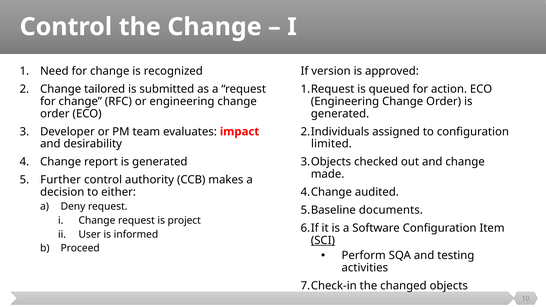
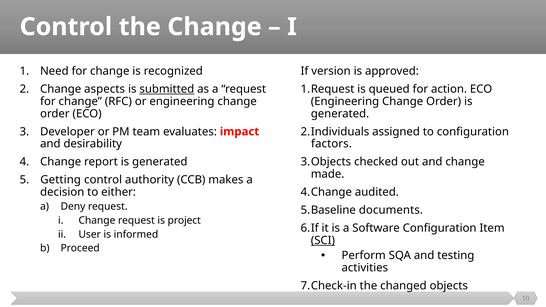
tailored: tailored -> aspects
submitted underline: none -> present
limited: limited -> factors
Further: Further -> Getting
